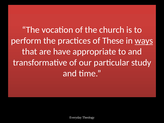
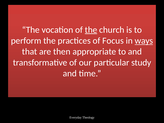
the at (91, 30) underline: none -> present
These: These -> Focus
have: have -> then
